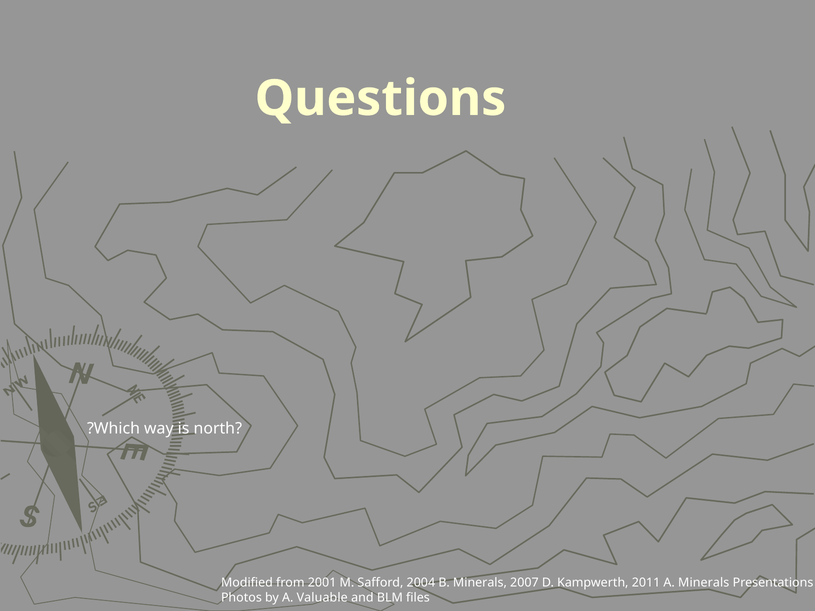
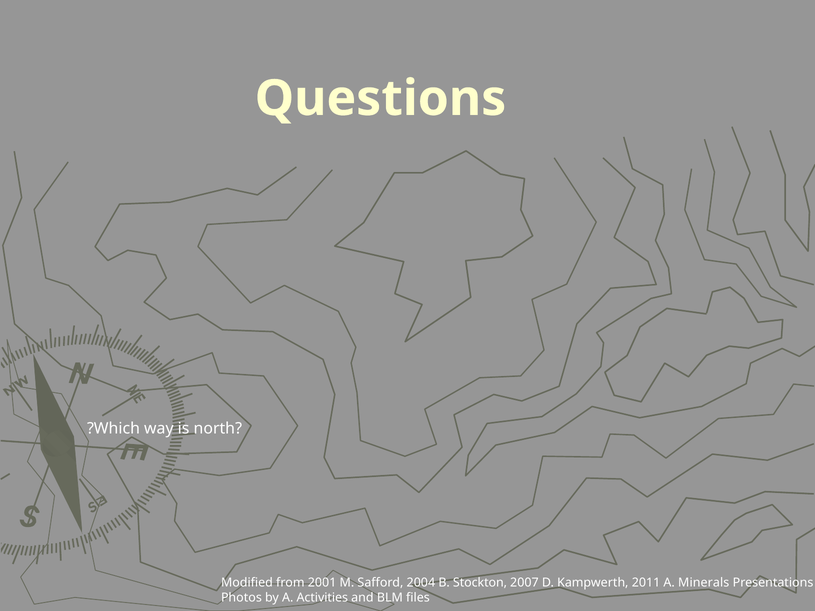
B Minerals: Minerals -> Stockton
Valuable: Valuable -> Activities
